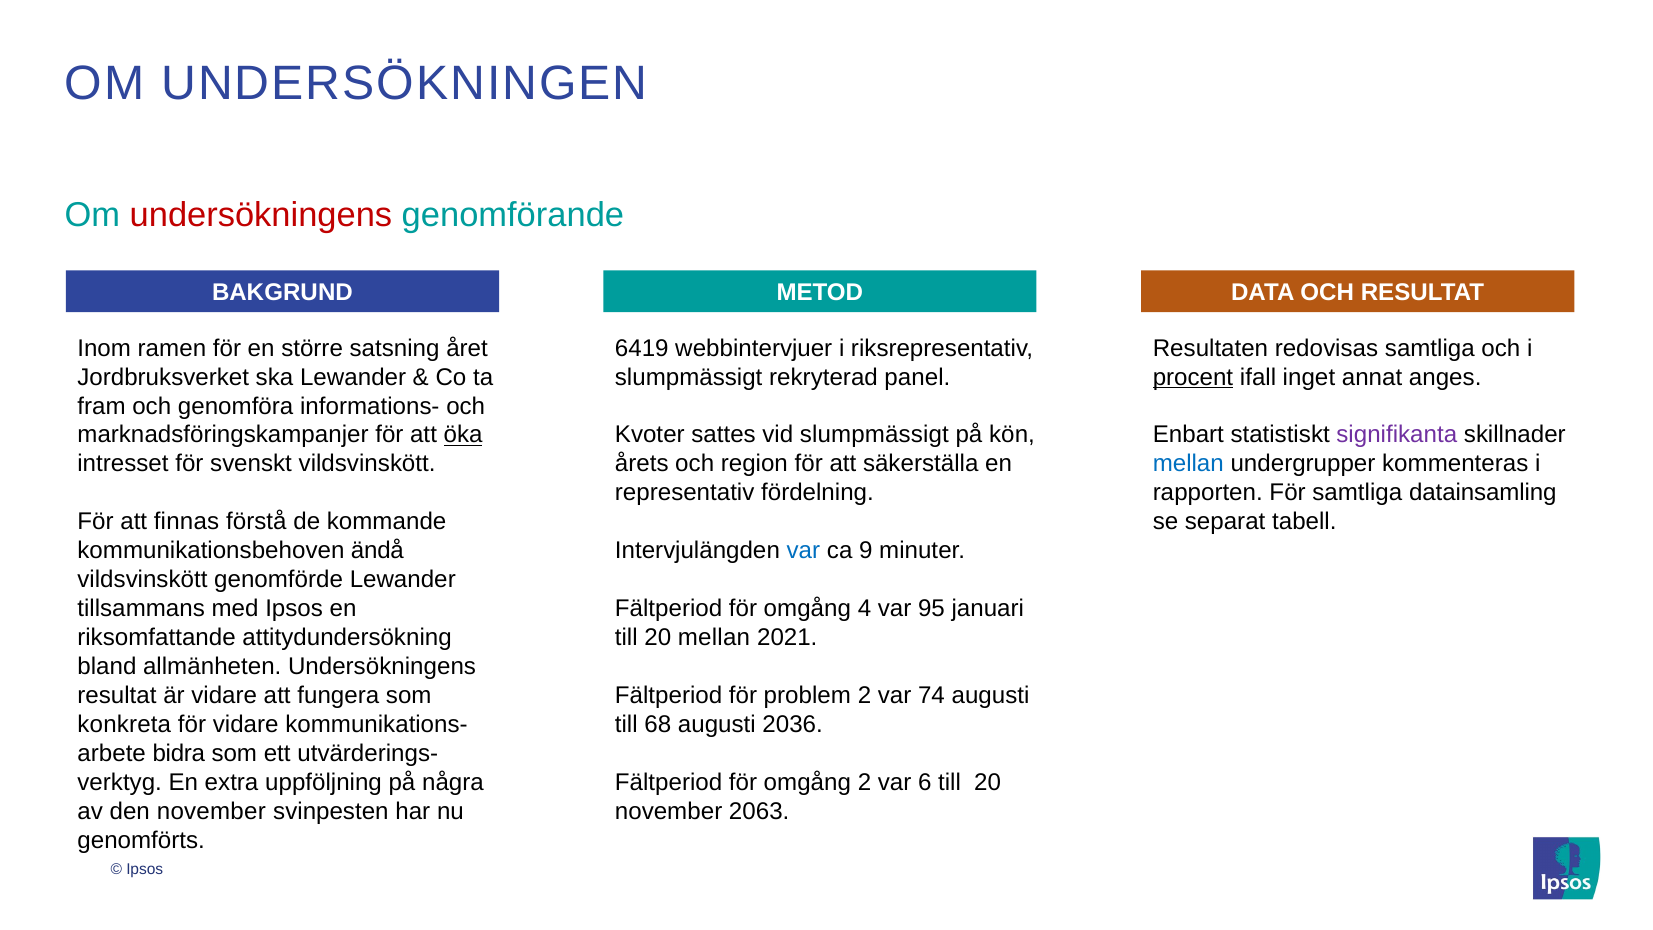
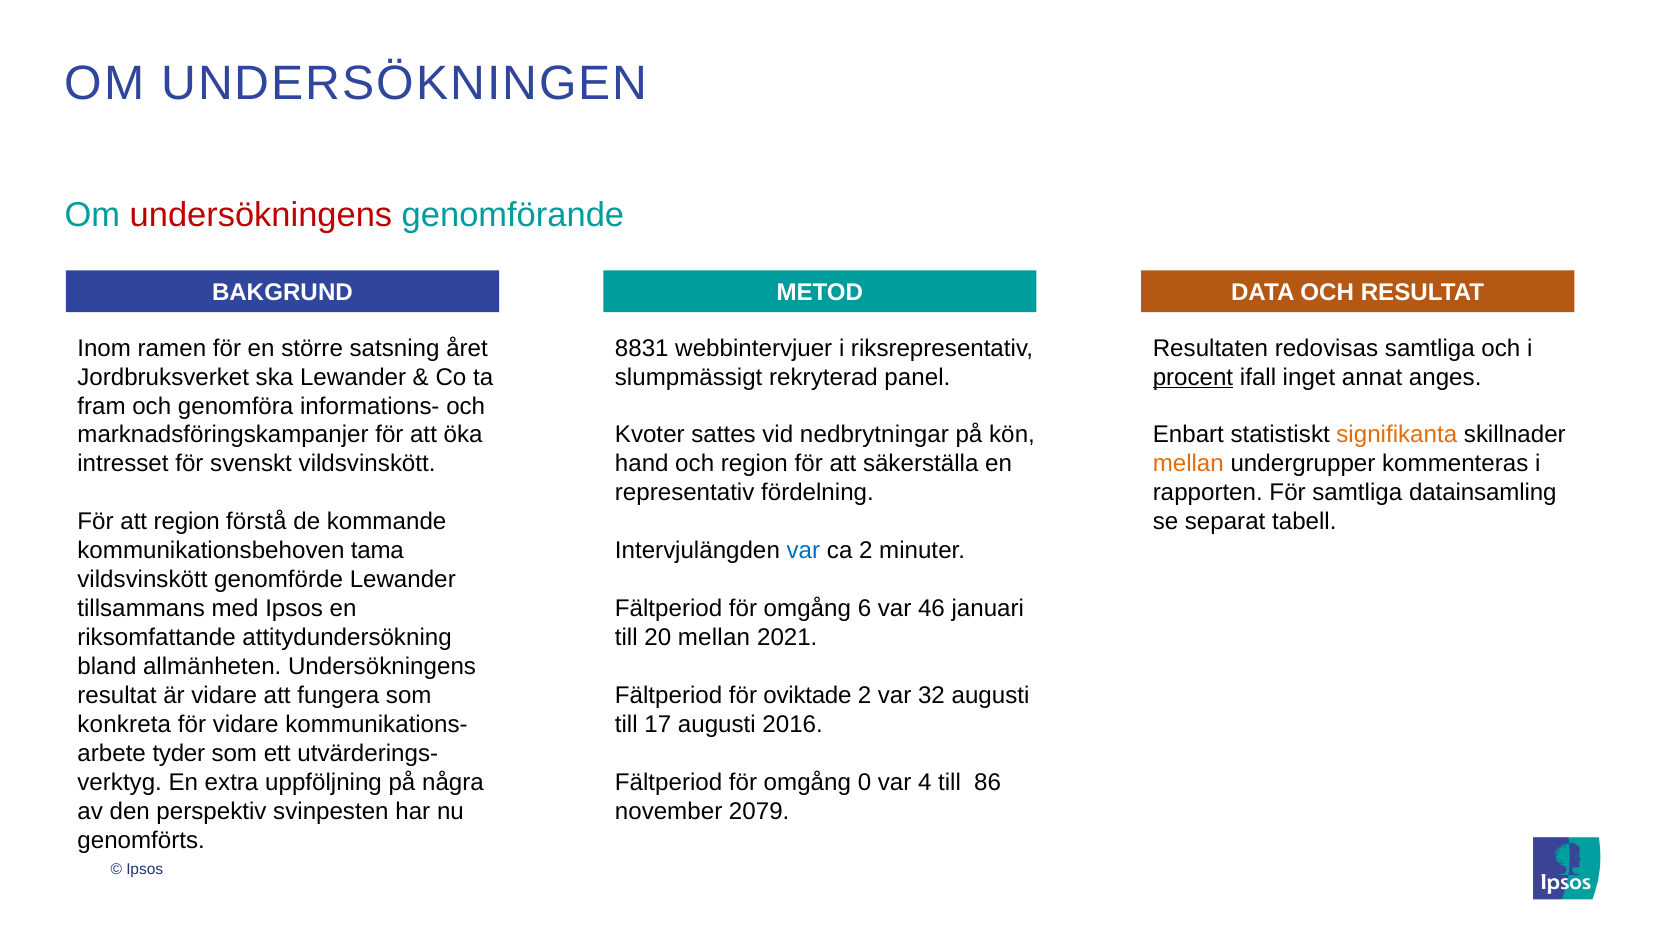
6419: 6419 -> 8831
öka underline: present -> none
vid slumpmässigt: slumpmässigt -> nedbrytningar
signifikanta colour: purple -> orange
årets: årets -> hand
mellan at (1188, 464) colour: blue -> orange
att finnas: finnas -> region
ändå: ändå -> tama
ca 9: 9 -> 2
4: 4 -> 6
95: 95 -> 46
problem: problem -> oviktade
74: 74 -> 32
68: 68 -> 17
2036: 2036 -> 2016
bidra: bidra -> tyder
omgång 2: 2 -> 0
6: 6 -> 4
20 at (988, 782): 20 -> 86
den november: november -> perspektiv
2063: 2063 -> 2079
